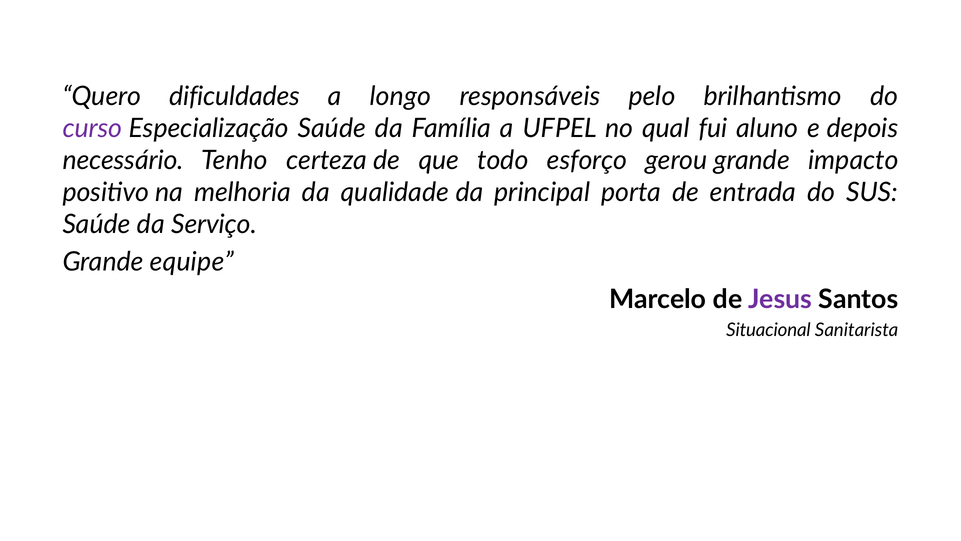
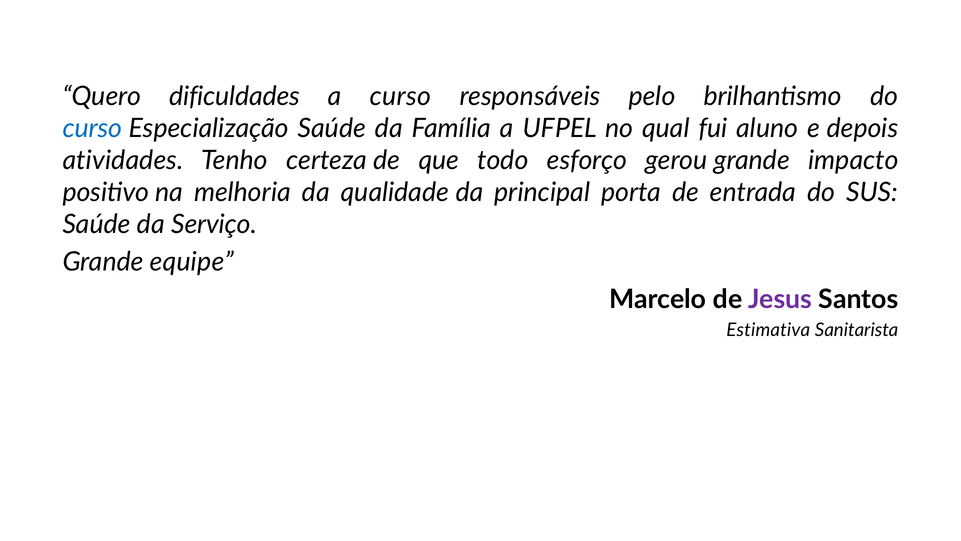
a longo: longo -> curso
curso at (92, 128) colour: purple -> blue
necessário: necessário -> atividades
Situacional: Situacional -> Estimativa
